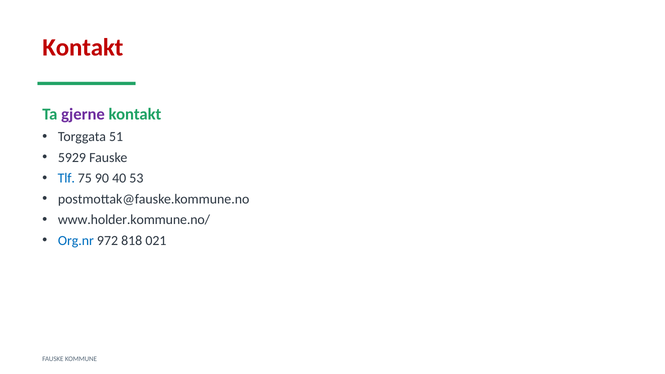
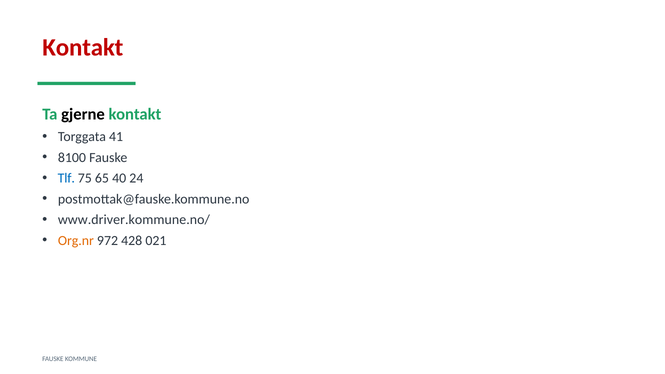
gjerne colour: purple -> black
51: 51 -> 41
5929: 5929 -> 8100
90: 90 -> 65
53: 53 -> 24
www.holder.kommune.no/: www.holder.kommune.no/ -> www.driver.kommune.no/
Org.nr colour: blue -> orange
818: 818 -> 428
